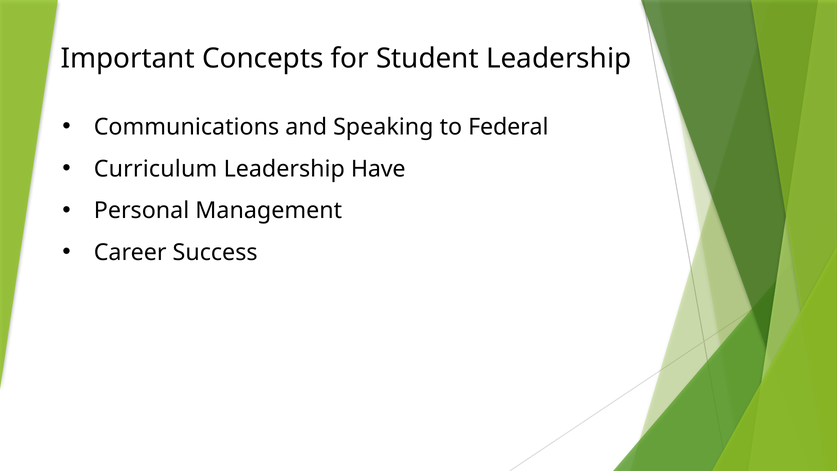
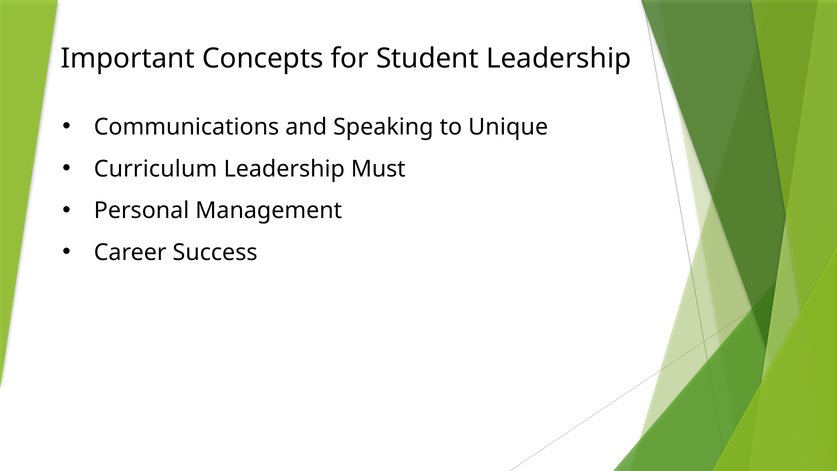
Federal: Federal -> Unique
Have: Have -> Must
